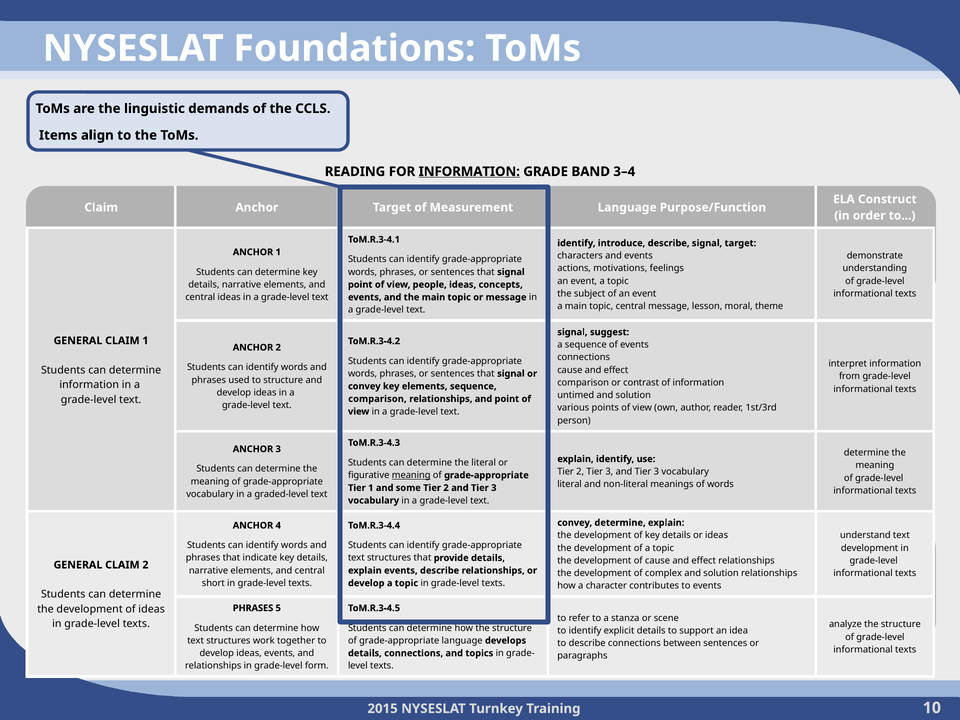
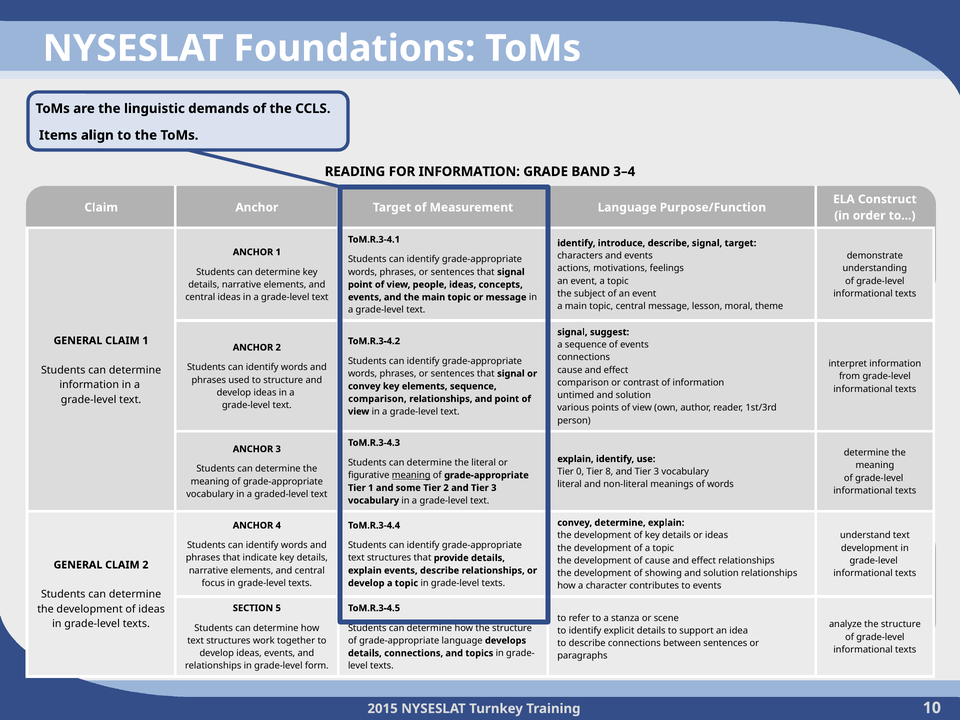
INFORMATION at (469, 172) underline: present -> none
2 at (580, 472): 2 -> 0
3 at (609, 472): 3 -> 8
complex: complex -> showing
short: short -> focus
PHRASES at (253, 608): PHRASES -> SECTION
